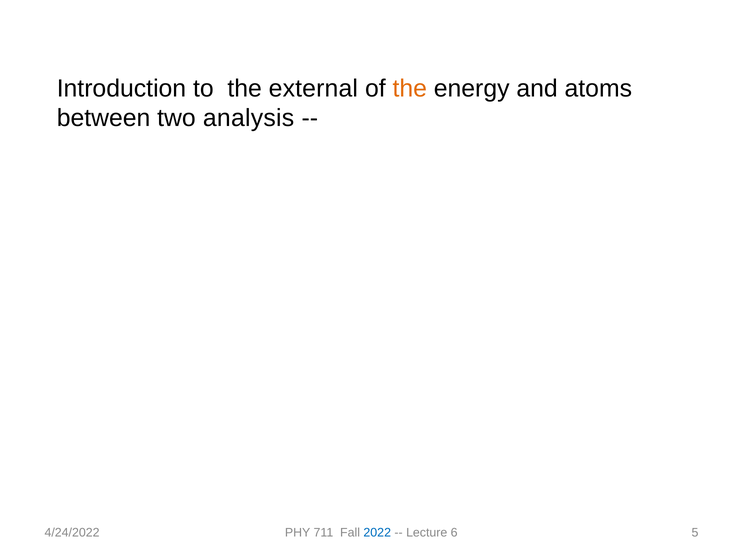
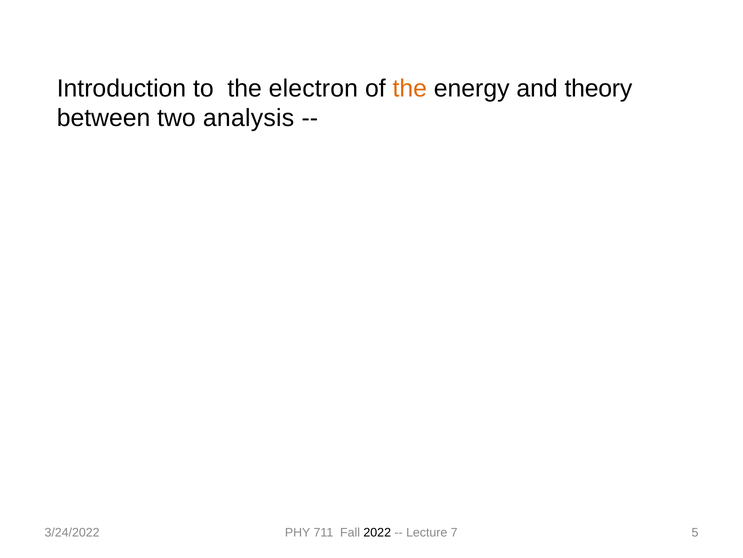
external: external -> electron
atoms: atoms -> theory
4/24/2022: 4/24/2022 -> 3/24/2022
2022 colour: blue -> black
6: 6 -> 7
